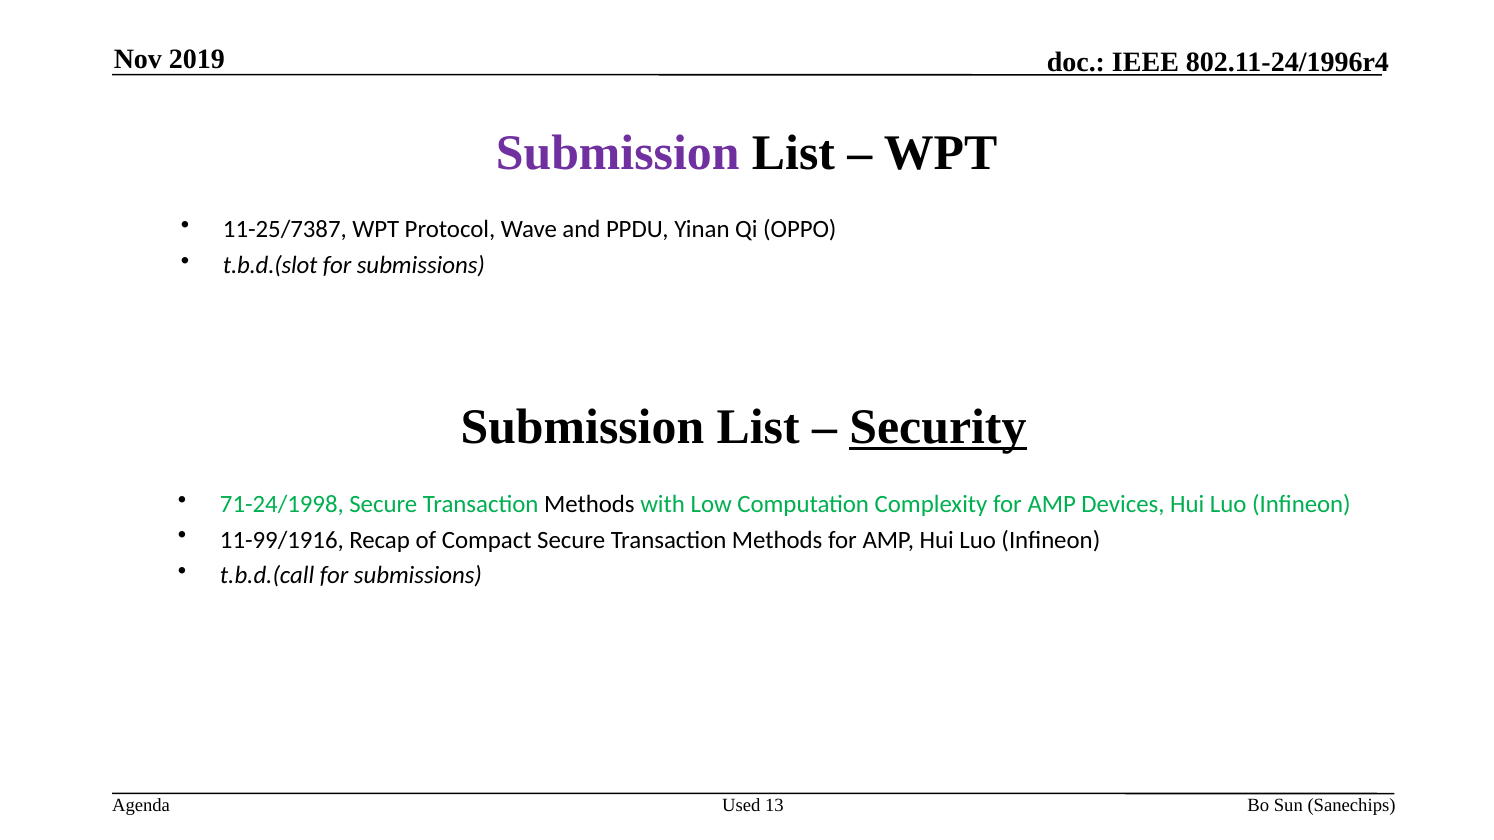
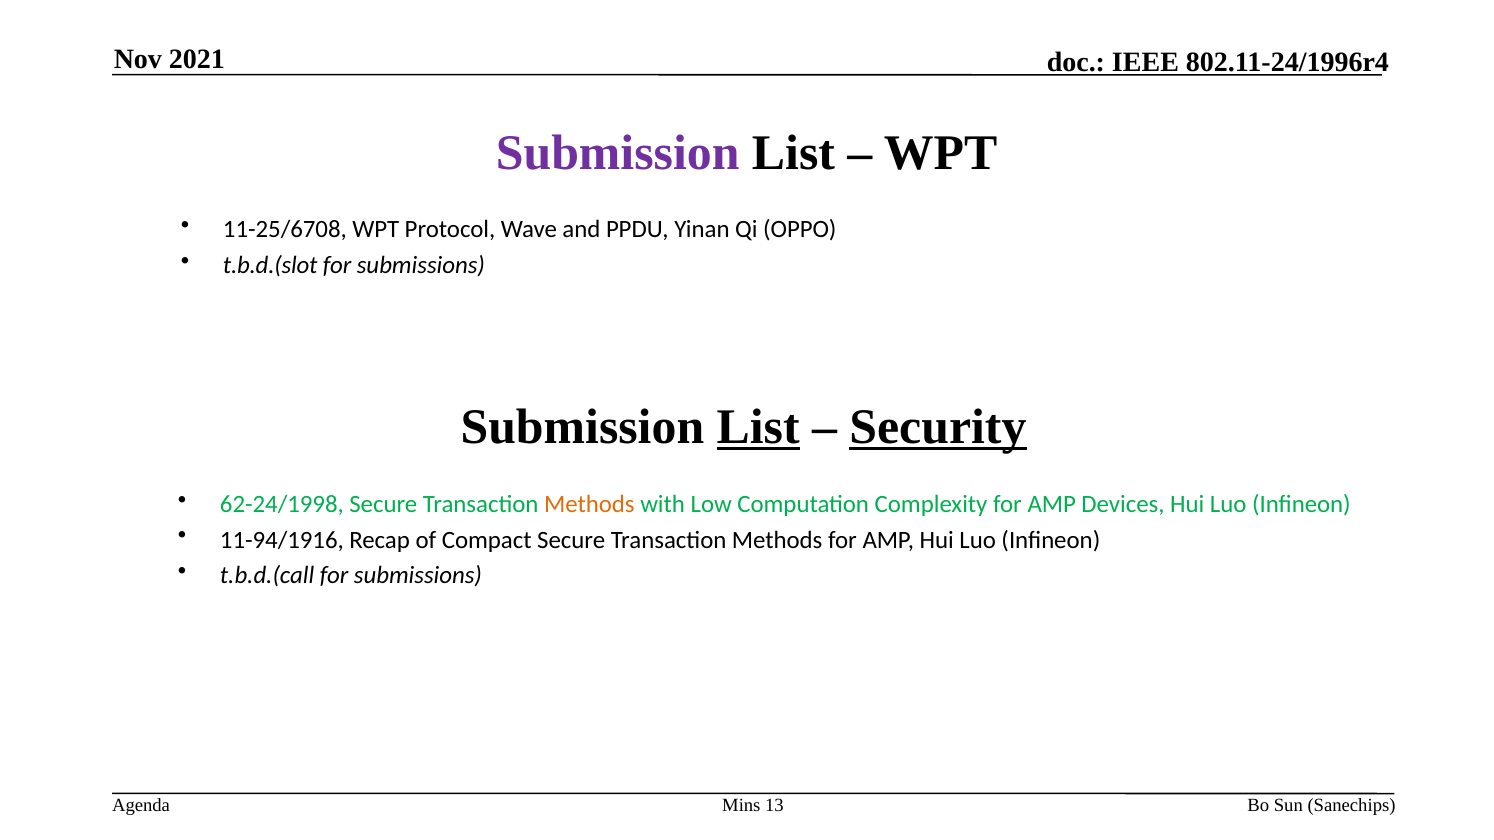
2019: 2019 -> 2021
11-25/7387: 11-25/7387 -> 11-25/6708
List at (758, 428) underline: none -> present
71-24/1998: 71-24/1998 -> 62-24/1998
Methods at (589, 504) colour: black -> orange
11-99/1916: 11-99/1916 -> 11-94/1916
Used: Used -> Mins
